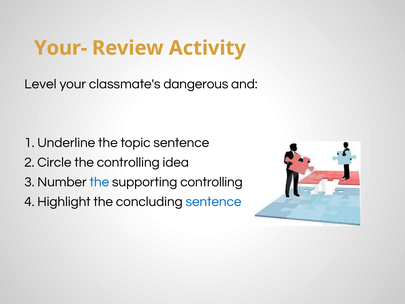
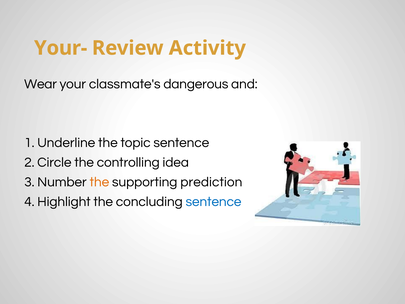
Level: Level -> Wear
the at (99, 182) colour: blue -> orange
supporting controlling: controlling -> prediction
